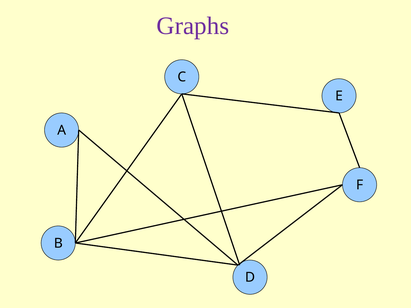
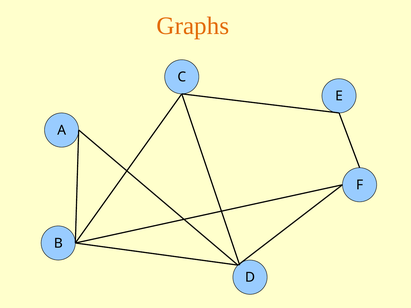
Graphs colour: purple -> orange
